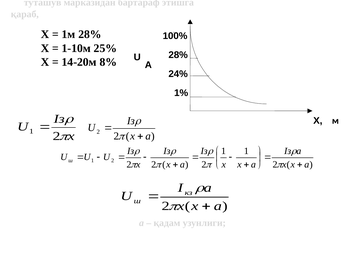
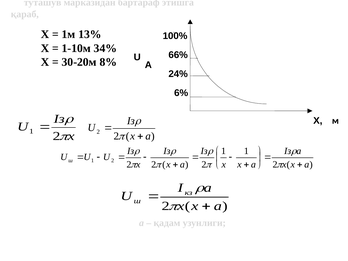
1м 28%: 28% -> 13%
25%: 25% -> 34%
28% at (178, 55): 28% -> 66%
14-20м: 14-20м -> 30-20м
1%: 1% -> 6%
